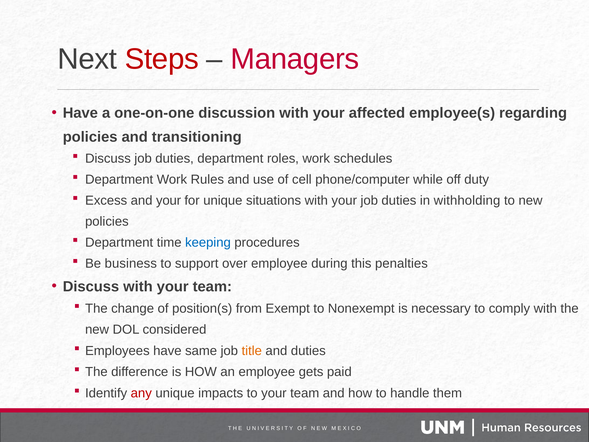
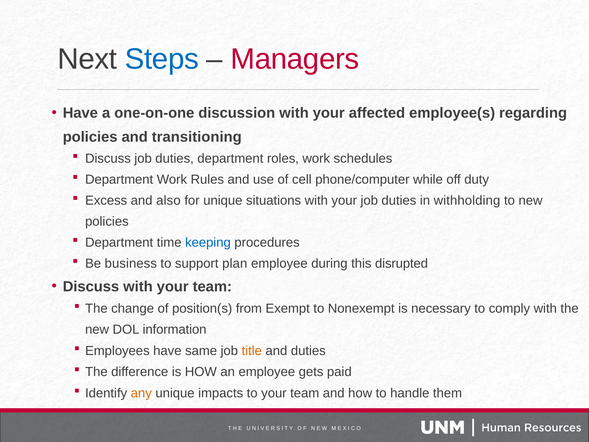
Steps colour: red -> blue
and your: your -> also
over: over -> plan
penalties: penalties -> disrupted
considered: considered -> information
any colour: red -> orange
